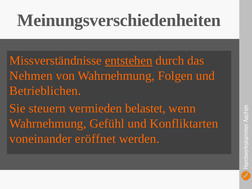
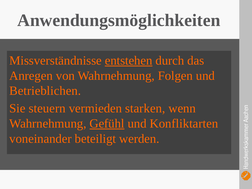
Meinungsverschiedenheiten: Meinungsverschiedenheiten -> Anwendungsmöglichkeiten
Nehmen: Nehmen -> Anregen
belastet: belastet -> starken
Gefühl underline: none -> present
eröffnet: eröffnet -> beteiligt
